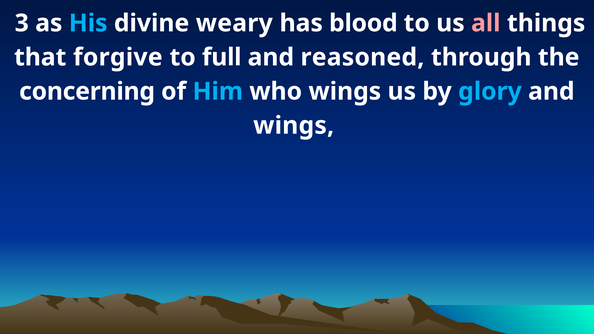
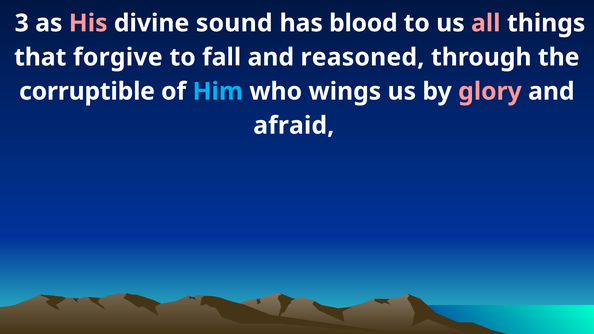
His colour: light blue -> pink
weary: weary -> sound
full: full -> fall
concerning: concerning -> corruptible
glory colour: light blue -> pink
wings at (294, 126): wings -> afraid
